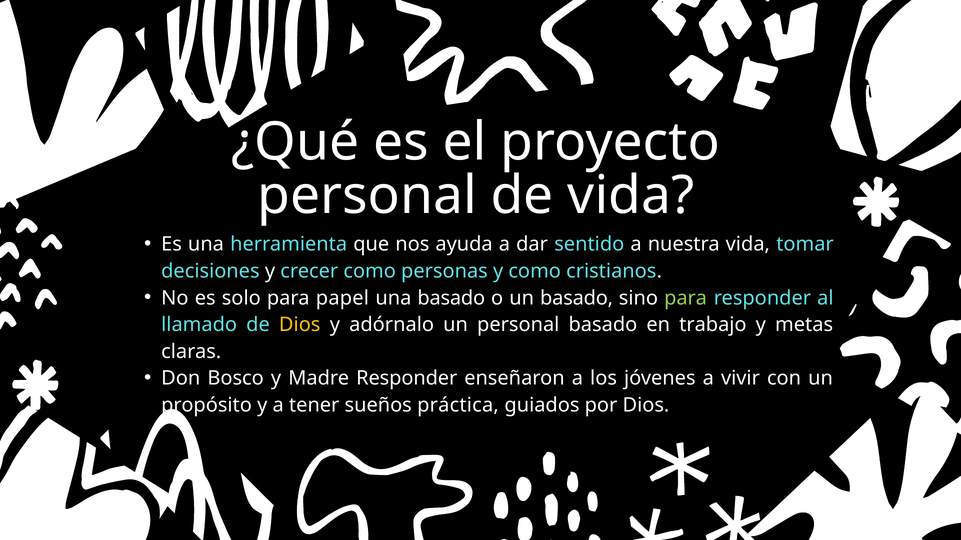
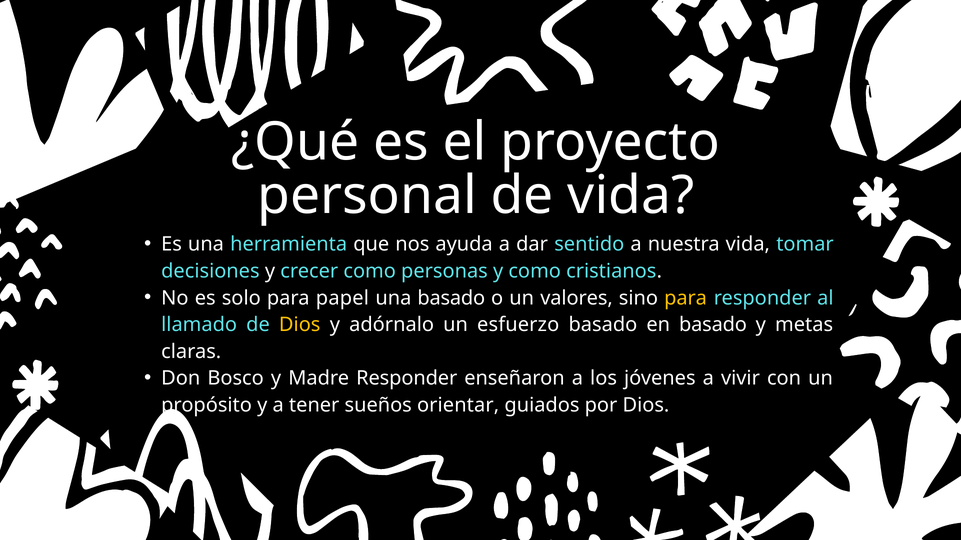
un basado: basado -> valores
para at (686, 298) colour: light green -> yellow
un personal: personal -> esfuerzo
en trabajo: trabajo -> basado
práctica: práctica -> orientar
